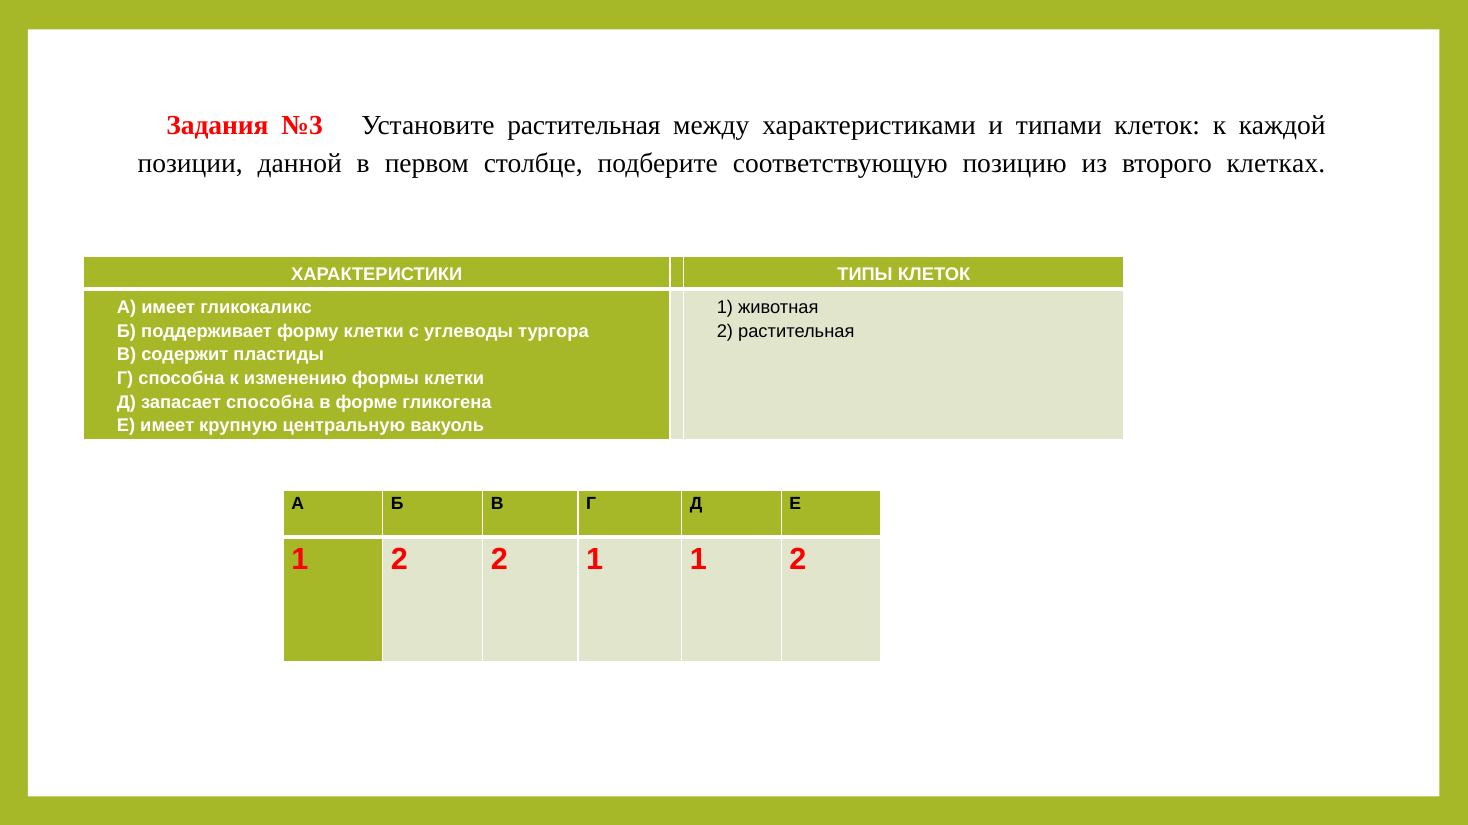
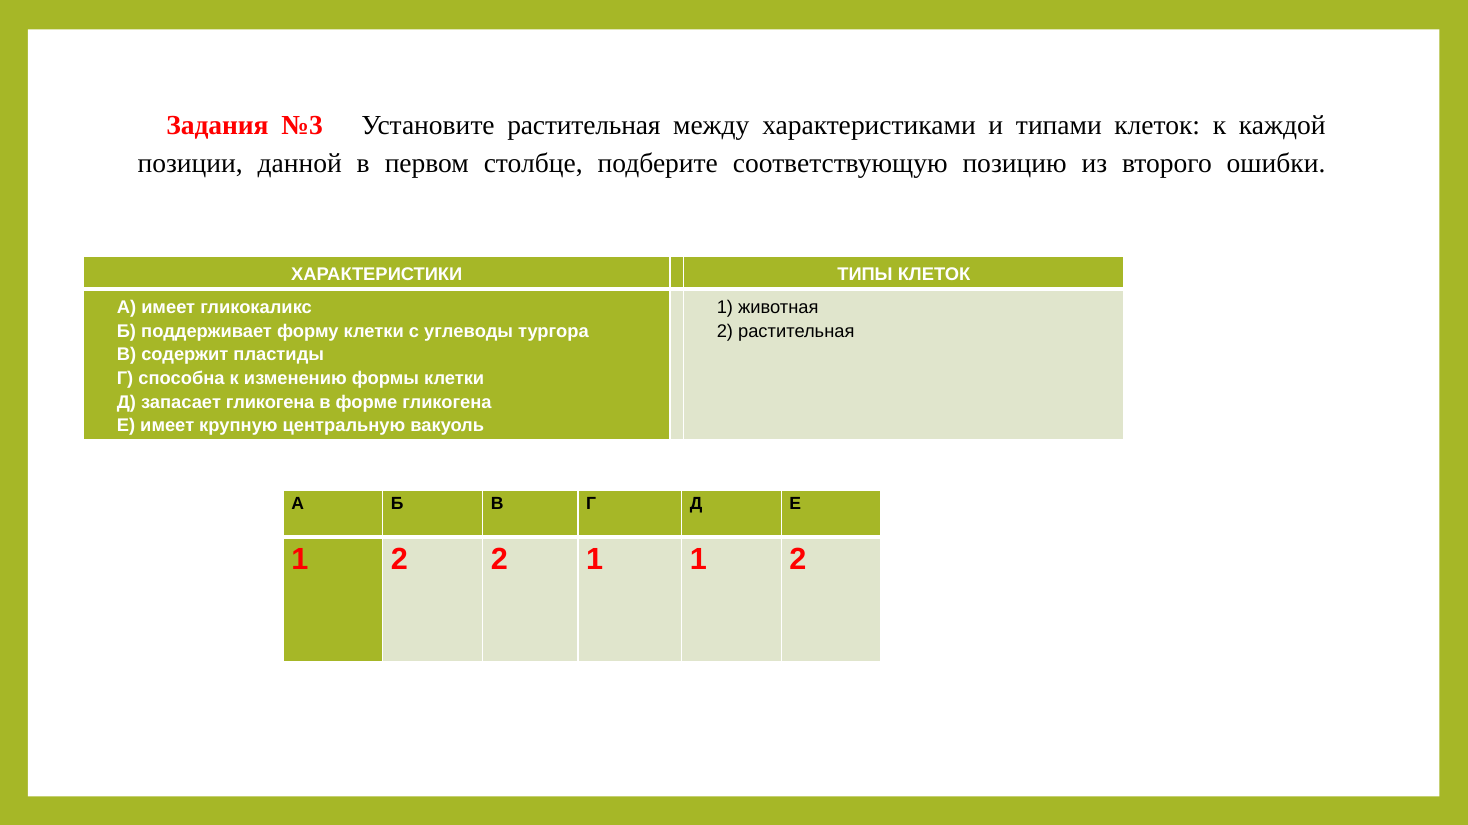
клетках: клетках -> ошибки
запасает способна: способна -> гликогена
